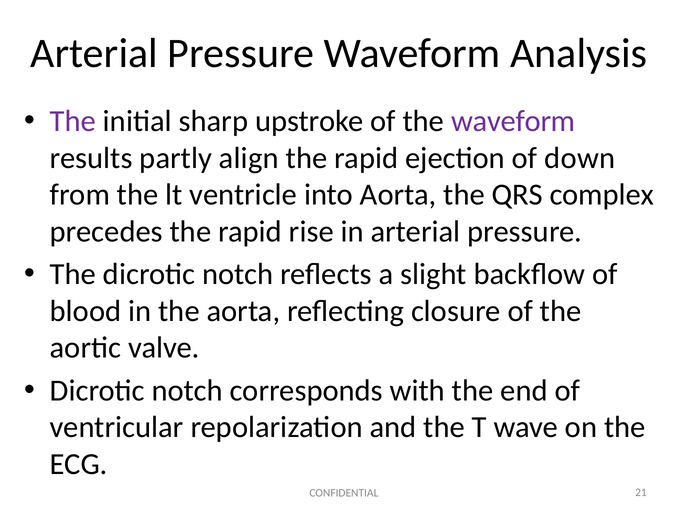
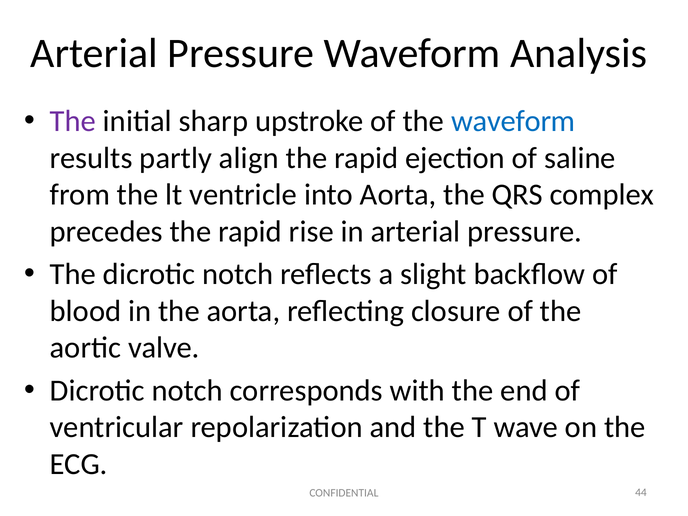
waveform at (513, 121) colour: purple -> blue
down: down -> saline
21: 21 -> 44
